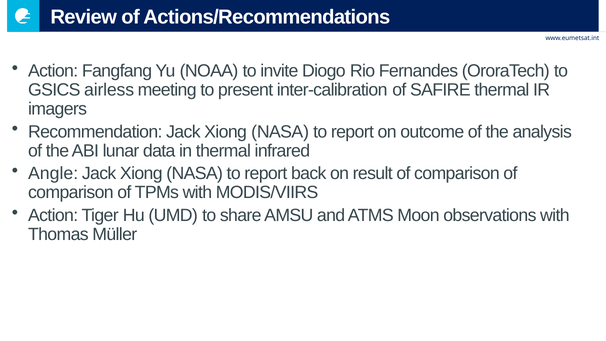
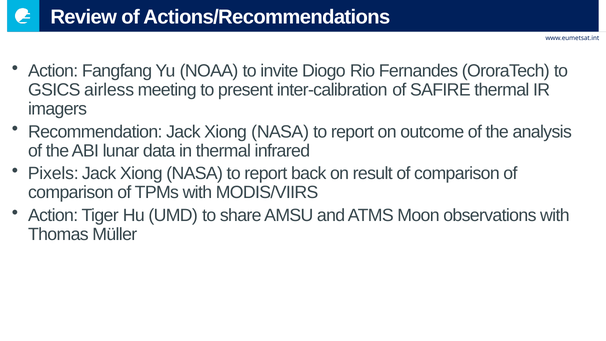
Angle: Angle -> Pixels
